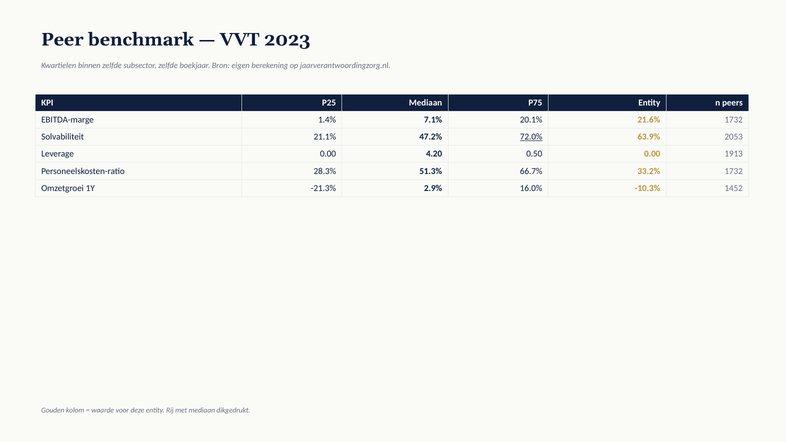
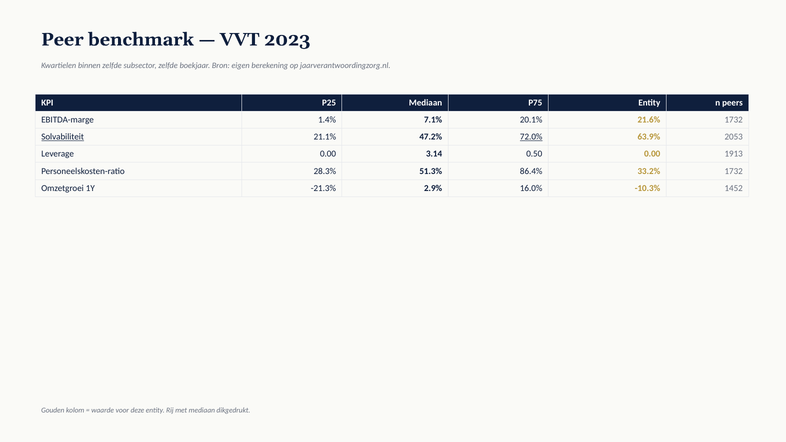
Solvabiliteit underline: none -> present
4.20: 4.20 -> 3.14
66.7%: 66.7% -> 86.4%
